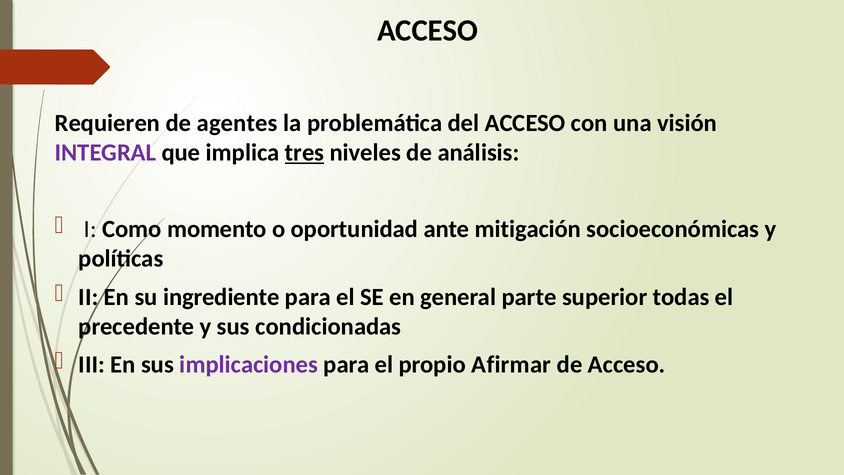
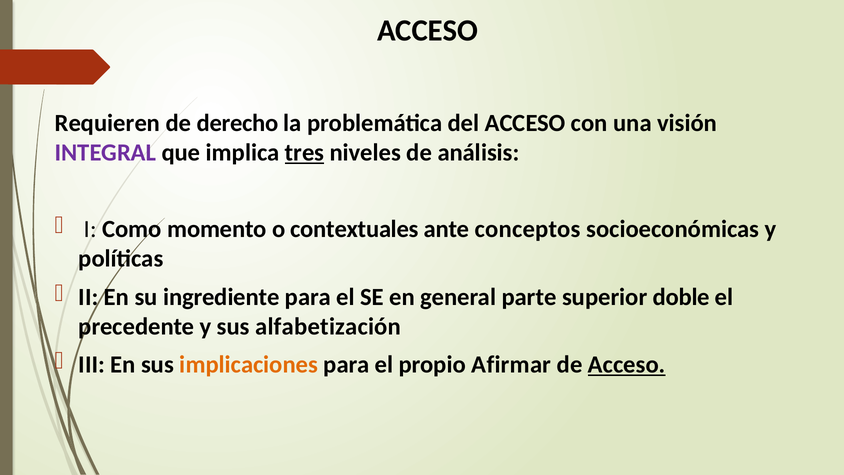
agentes: agentes -> derecho
oportunidad: oportunidad -> contextuales
mitigación: mitigación -> conceptos
todas: todas -> doble
condicionadas: condicionadas -> alfabetización
implicaciones colour: purple -> orange
Acceso at (627, 365) underline: none -> present
